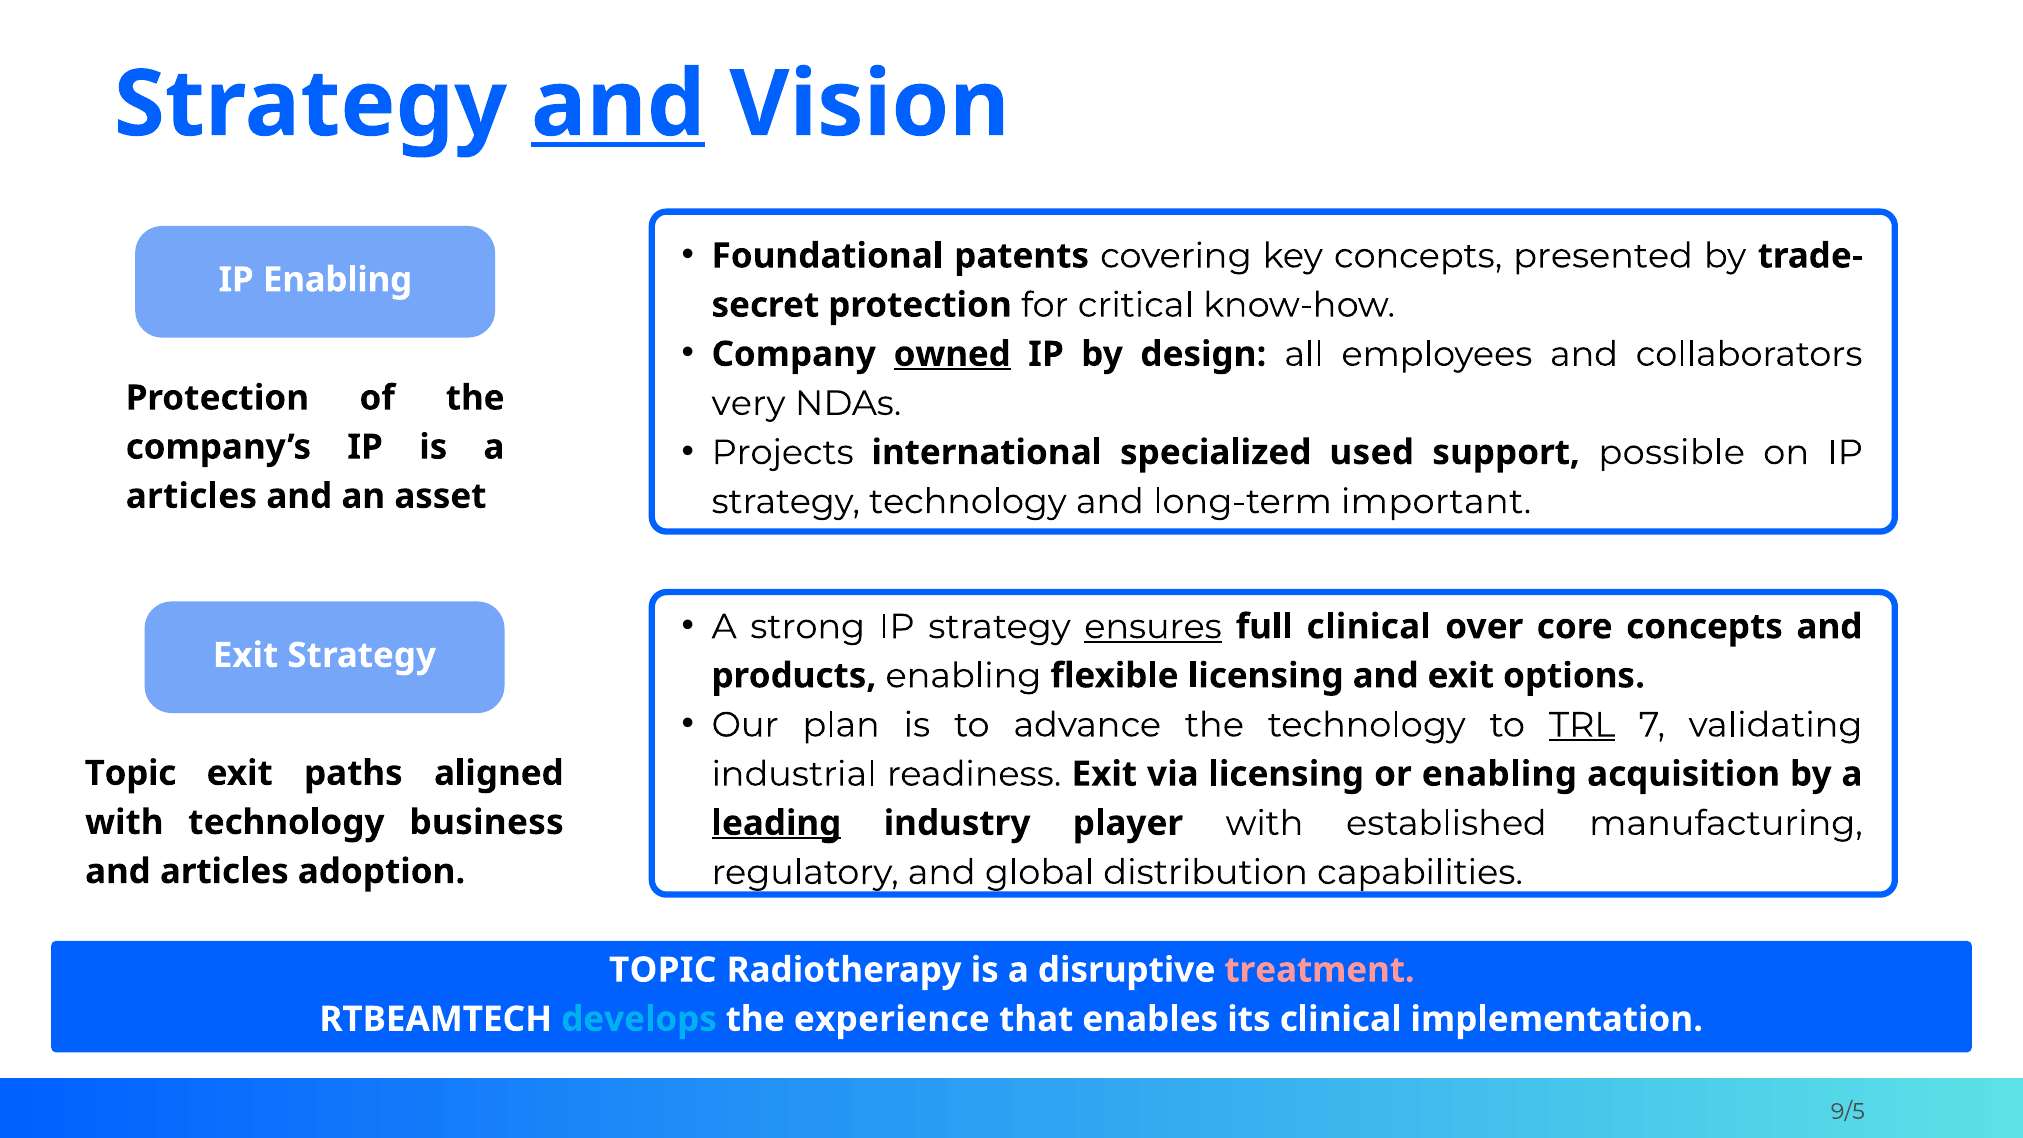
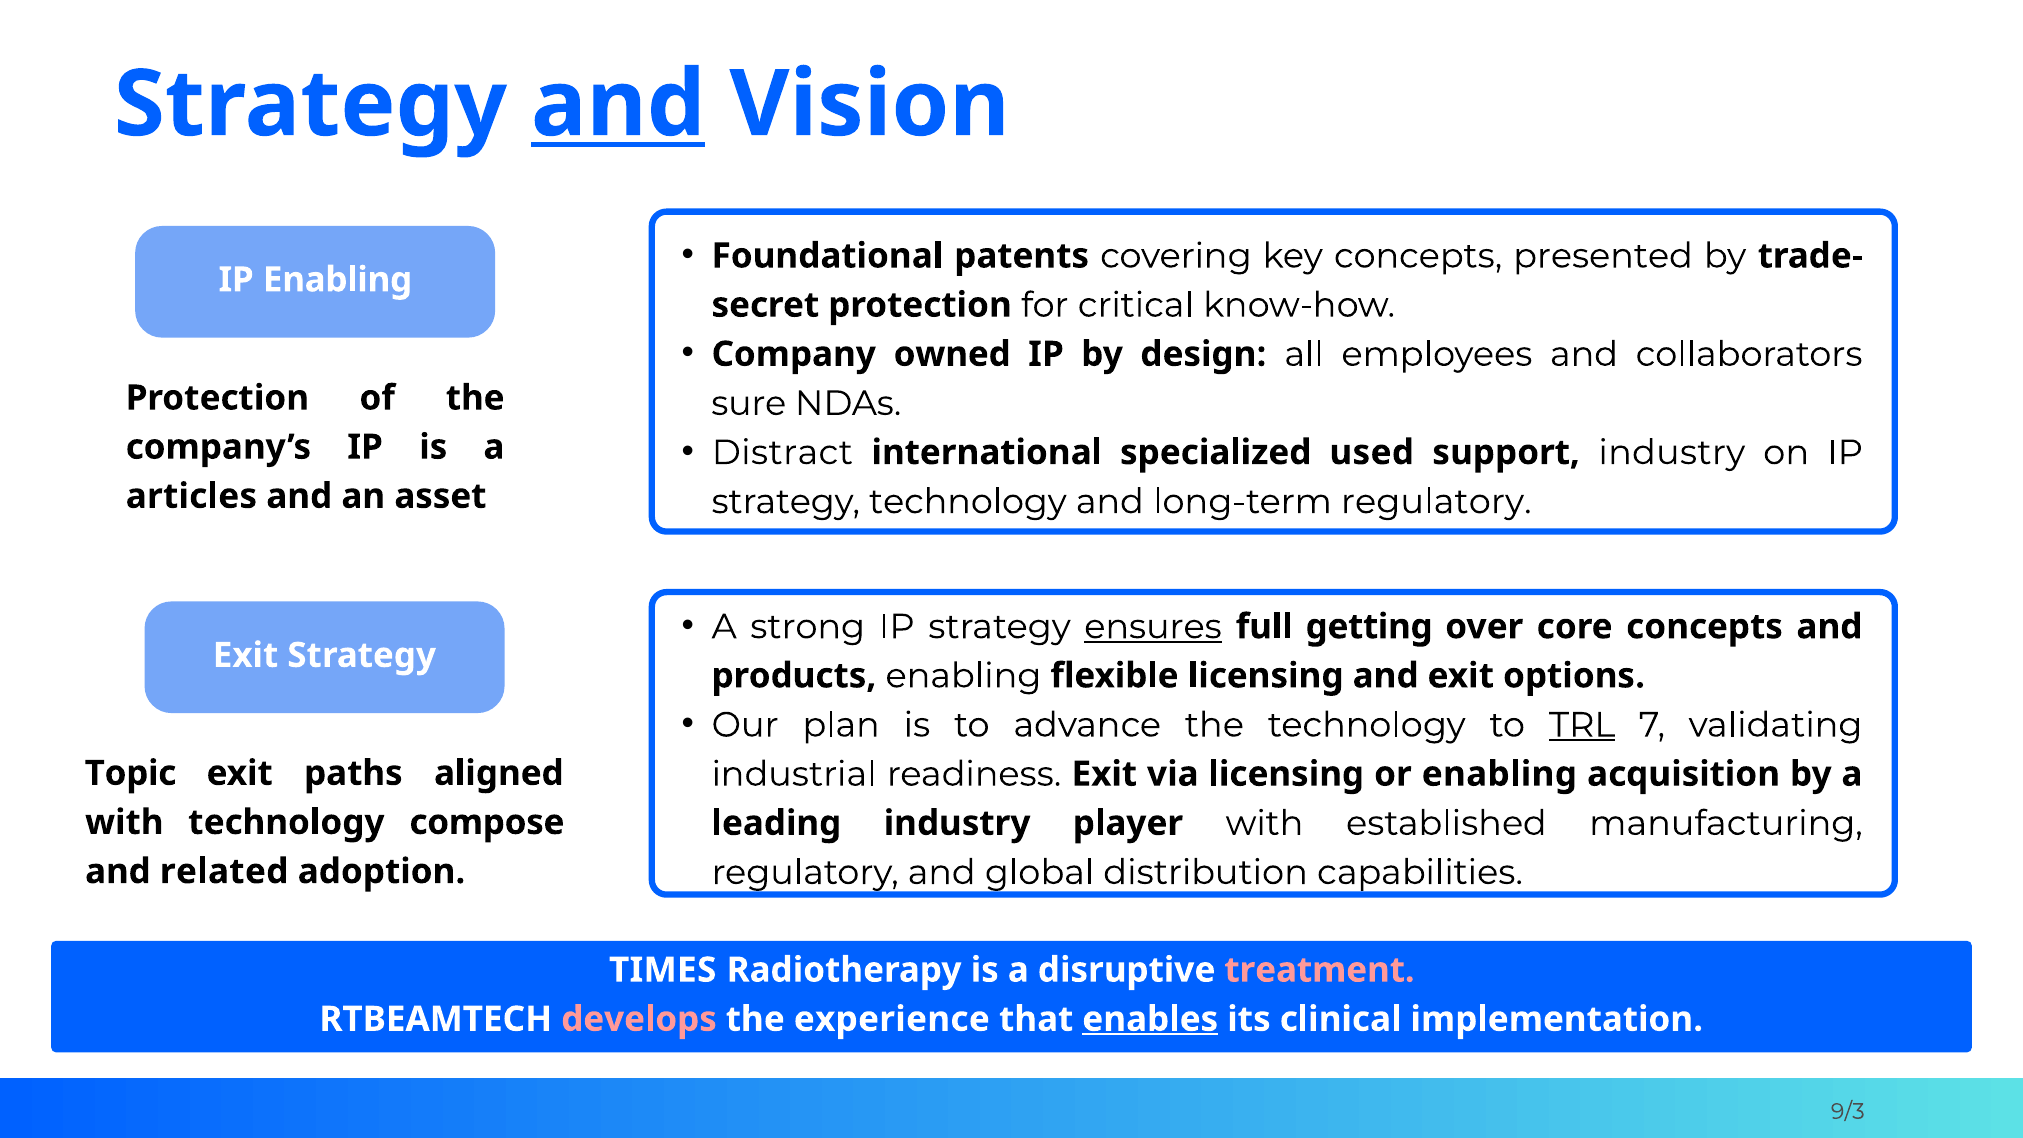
owned underline: present -> none
very: very -> sure
Projects: Projects -> Distract
support possible: possible -> industry
long-term important: important -> regulatory
full clinical: clinical -> getting
business: business -> compose
leading underline: present -> none
and articles: articles -> related
TOPIC at (663, 970): TOPIC -> TIMES
develops colour: light blue -> pink
enables underline: none -> present
9/5: 9/5 -> 9/3
